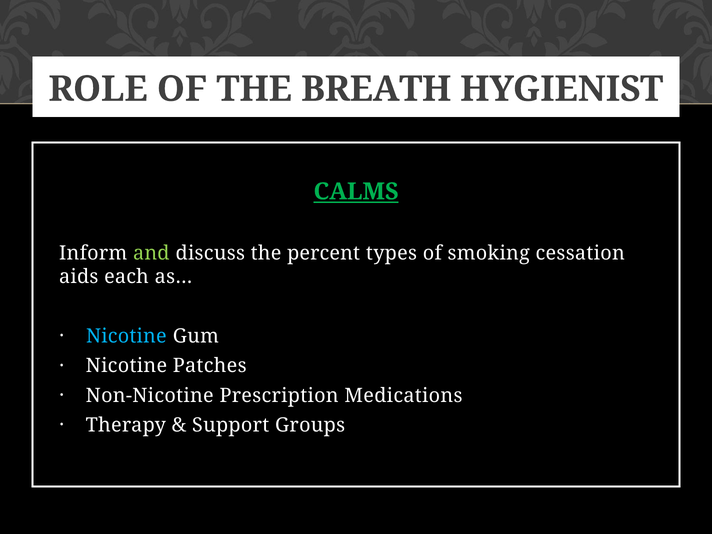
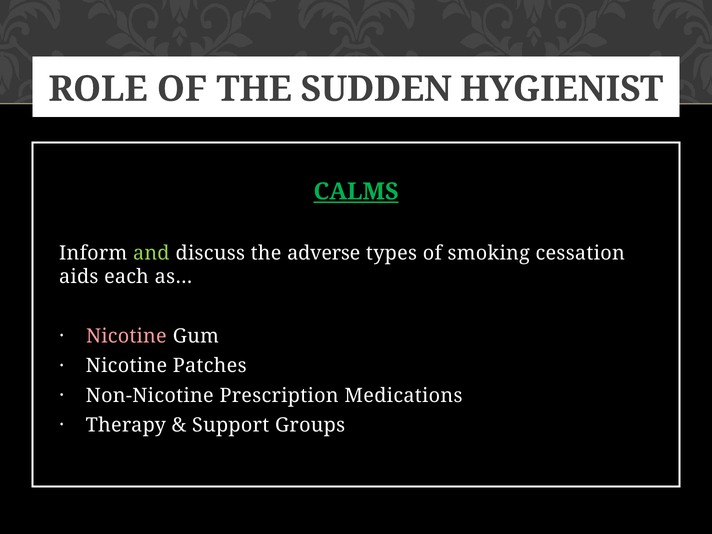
BREATH: BREATH -> SUDDEN
percent: percent -> adverse
Nicotine at (126, 336) colour: light blue -> pink
